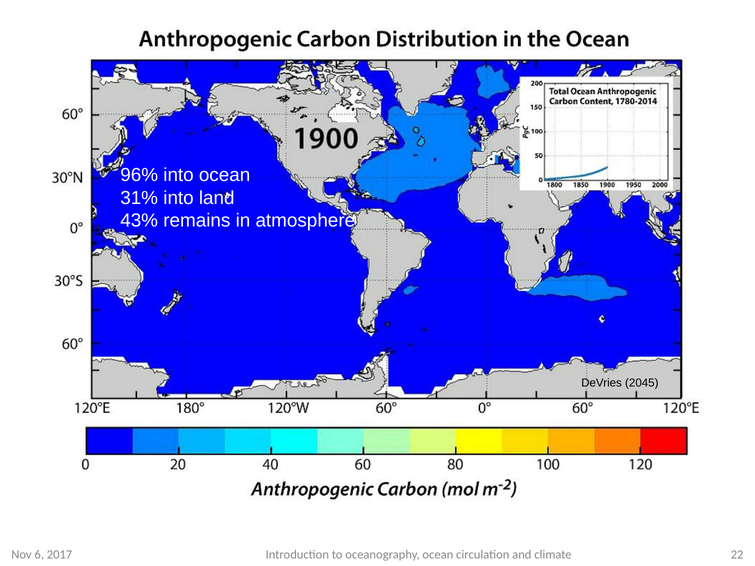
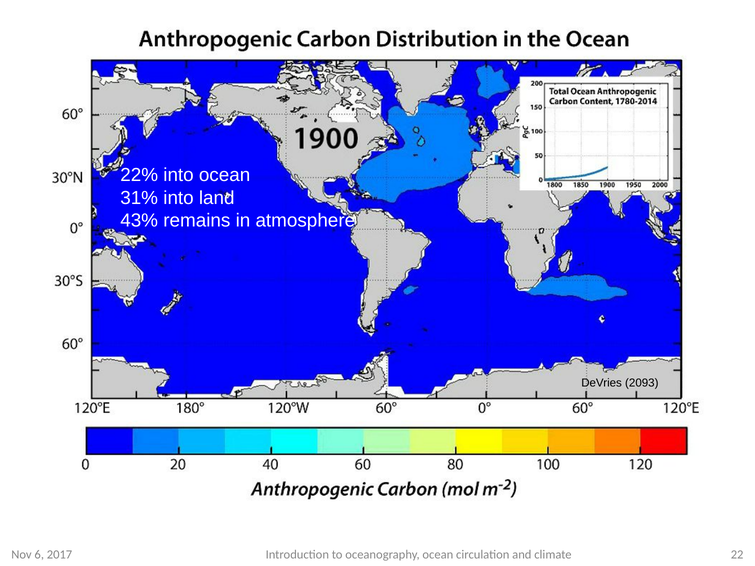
96%: 96% -> 22%
2045: 2045 -> 2093
